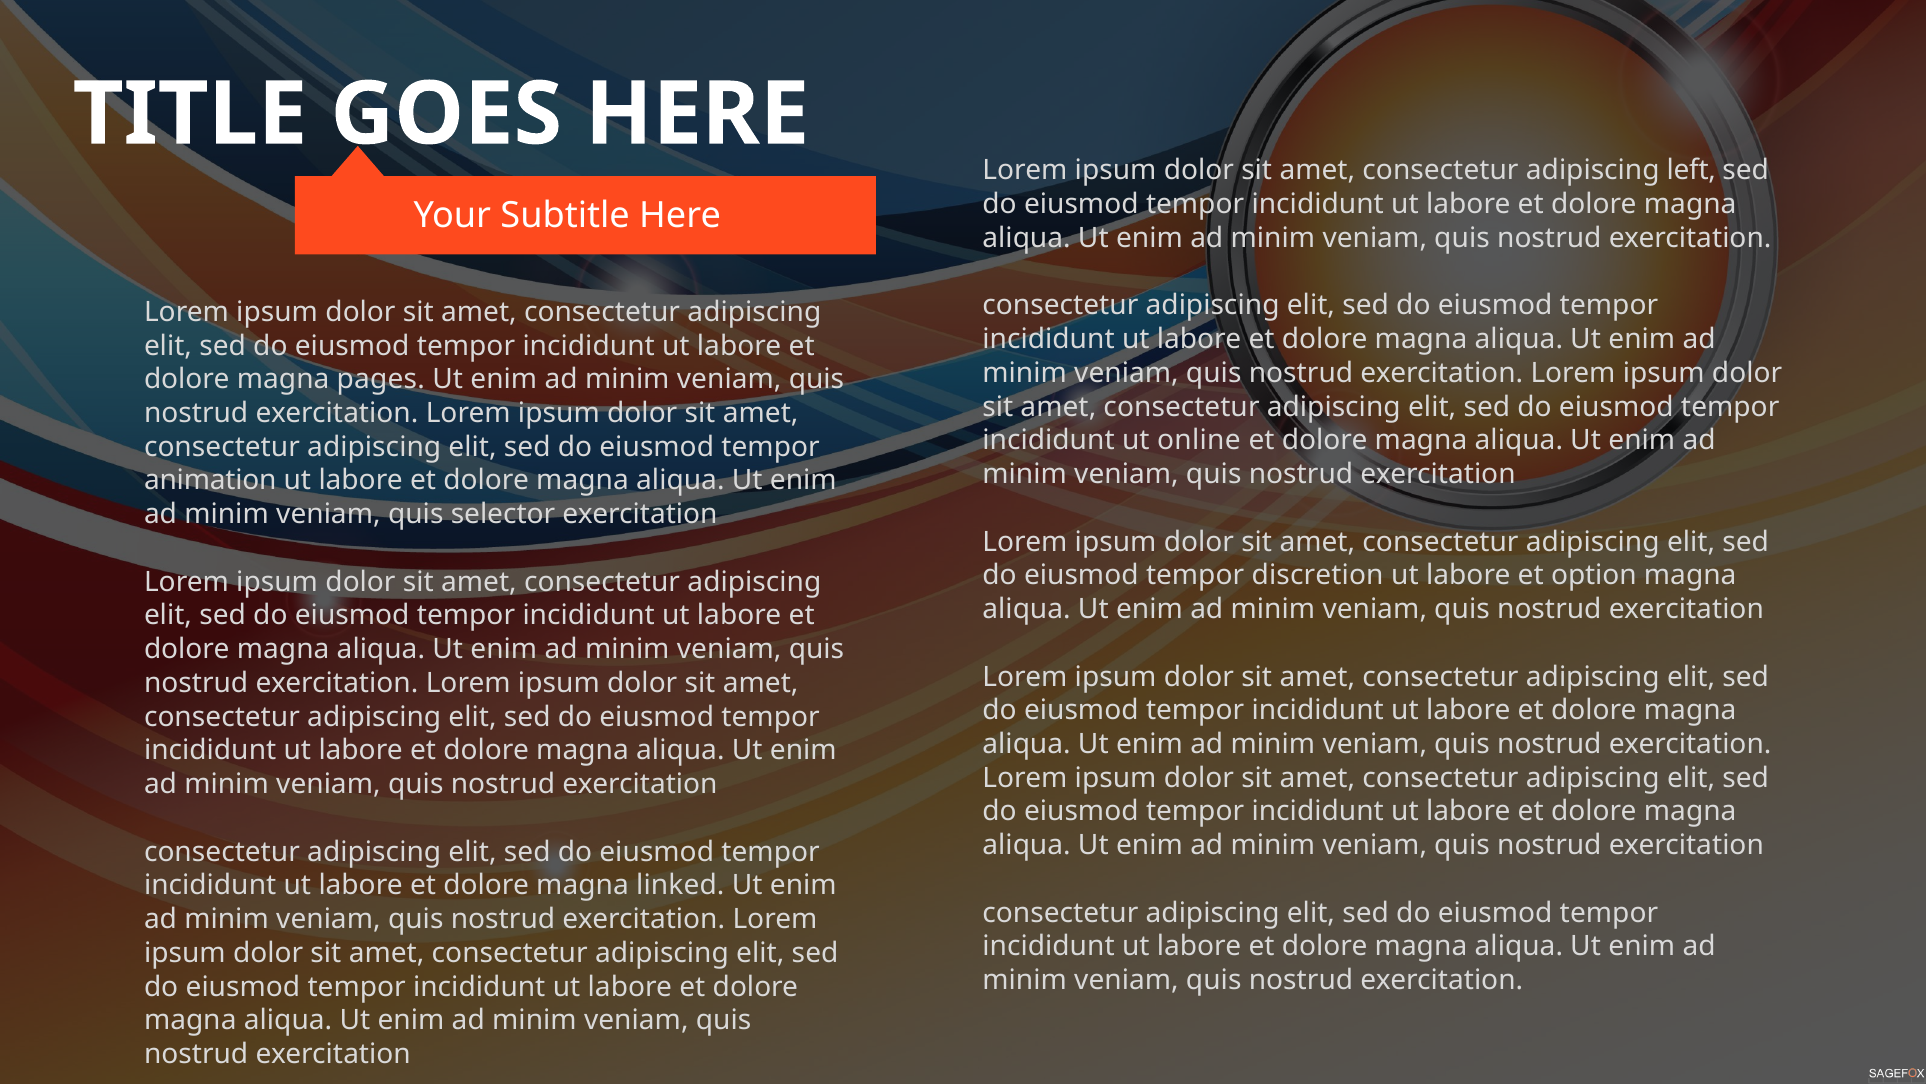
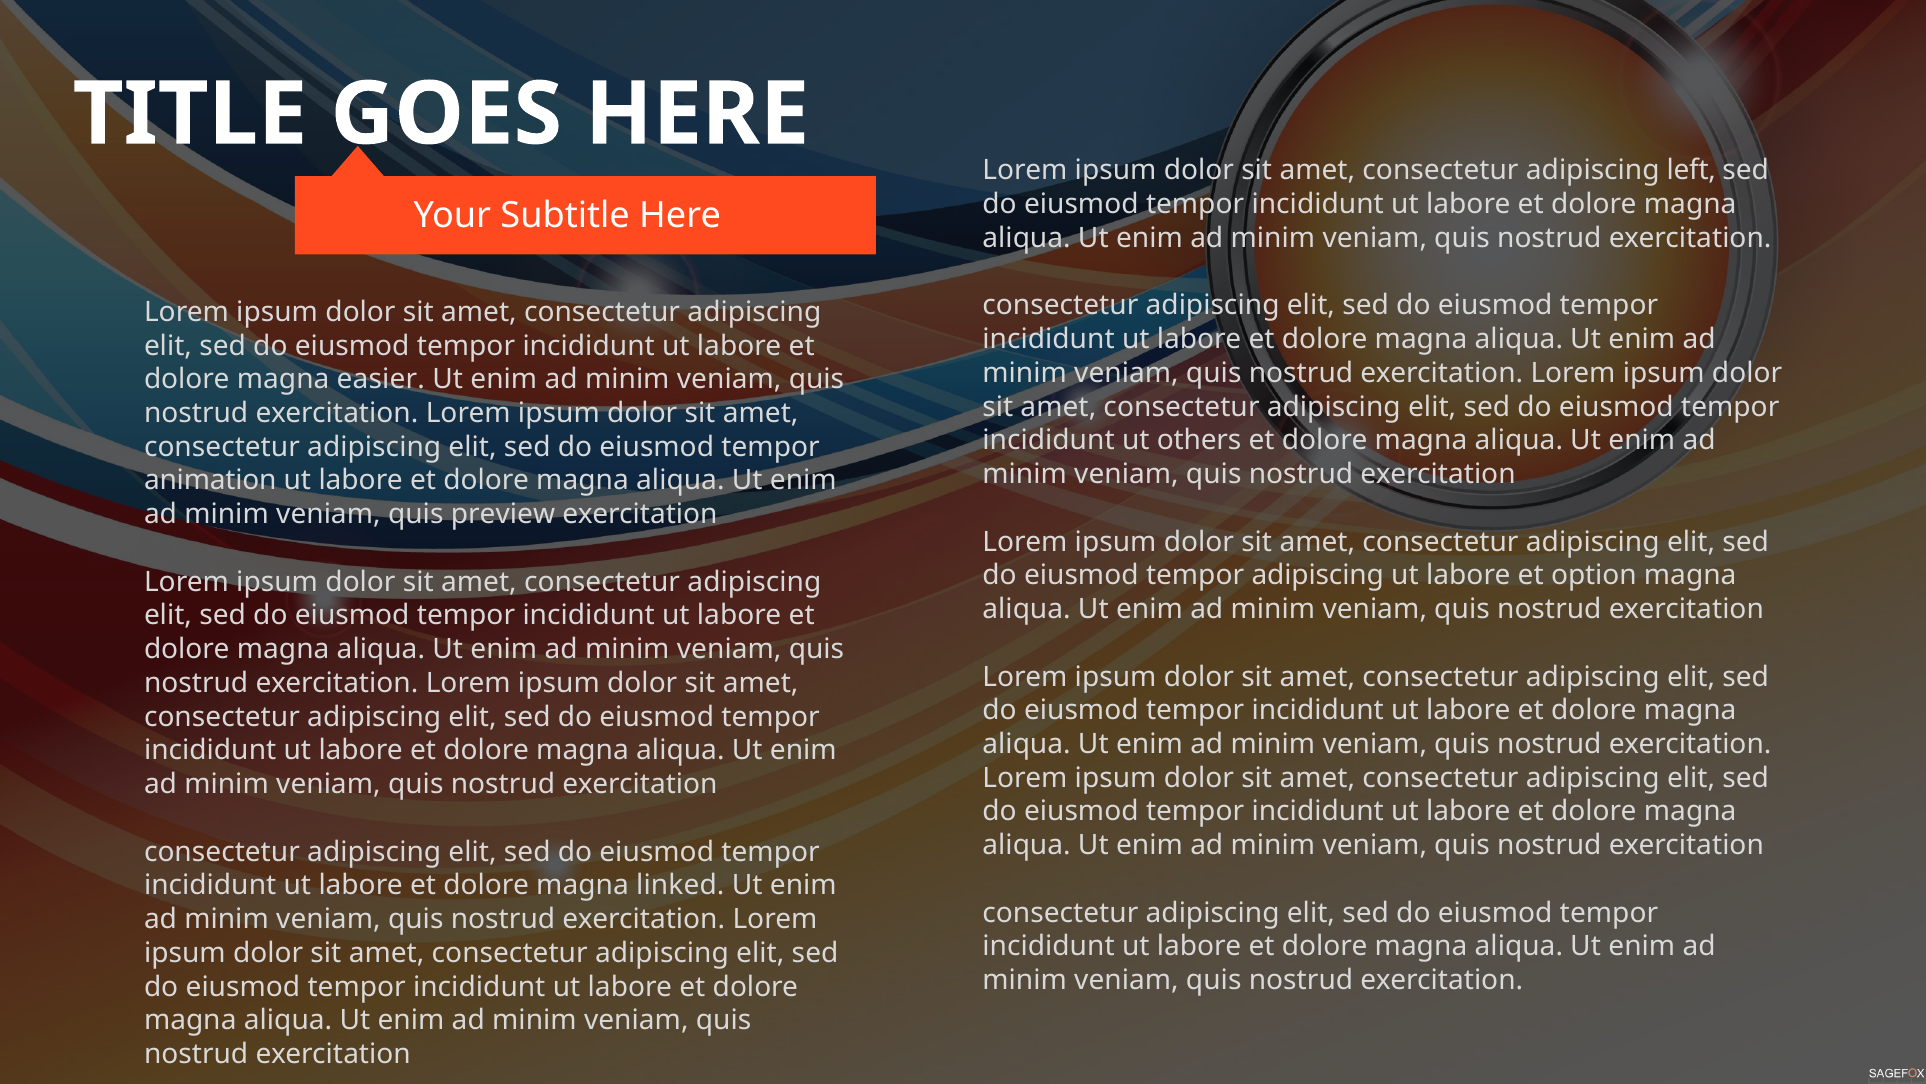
pages: pages -> easier
online: online -> others
selector: selector -> preview
tempor discretion: discretion -> adipiscing
